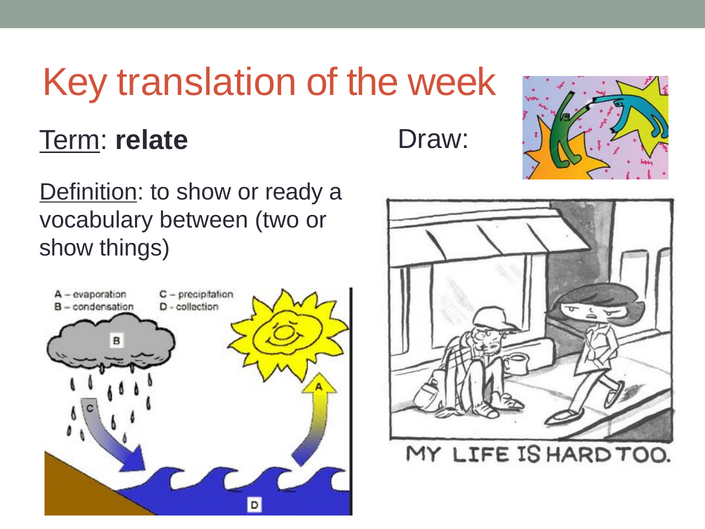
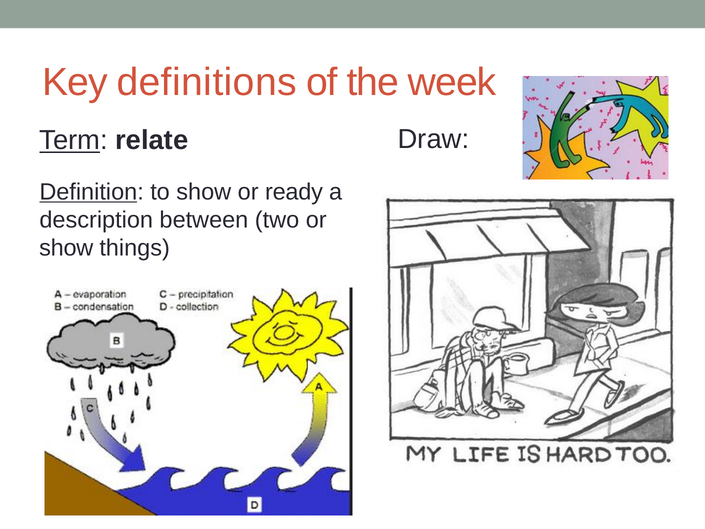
translation: translation -> definitions
vocabulary: vocabulary -> description
